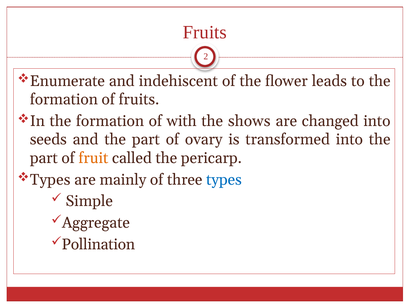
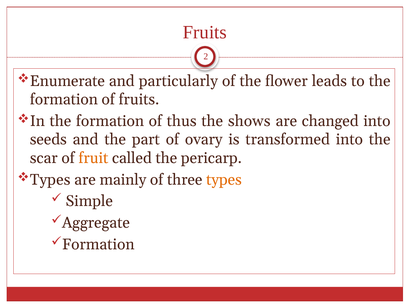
indehiscent: indehiscent -> particularly
with: with -> thus
part at (44, 158): part -> scar
types at (224, 179) colour: blue -> orange
Pollination at (98, 244): Pollination -> Formation
